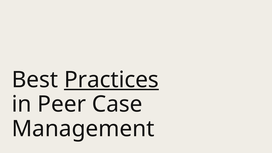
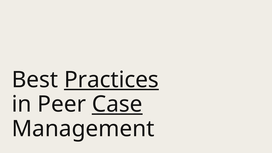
Case underline: none -> present
